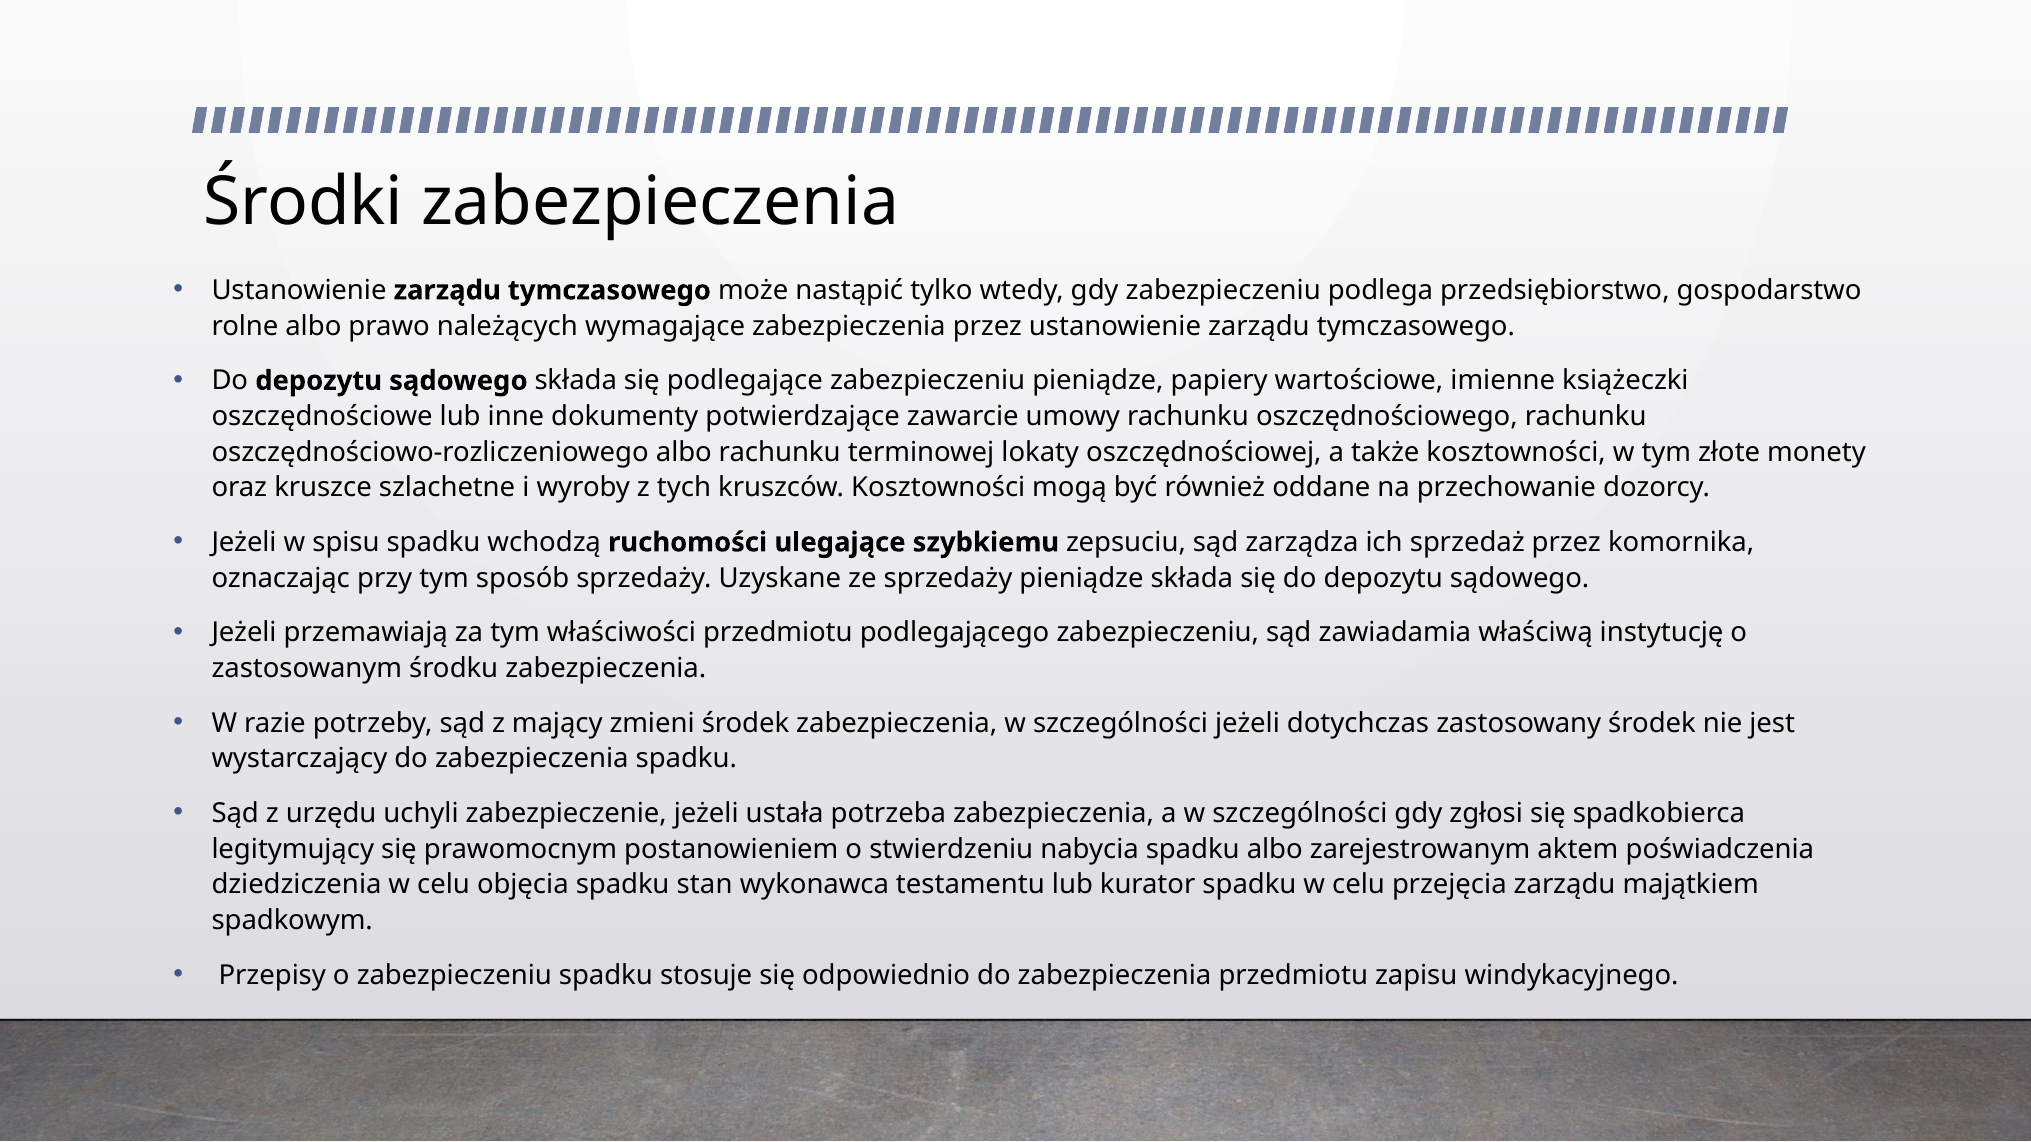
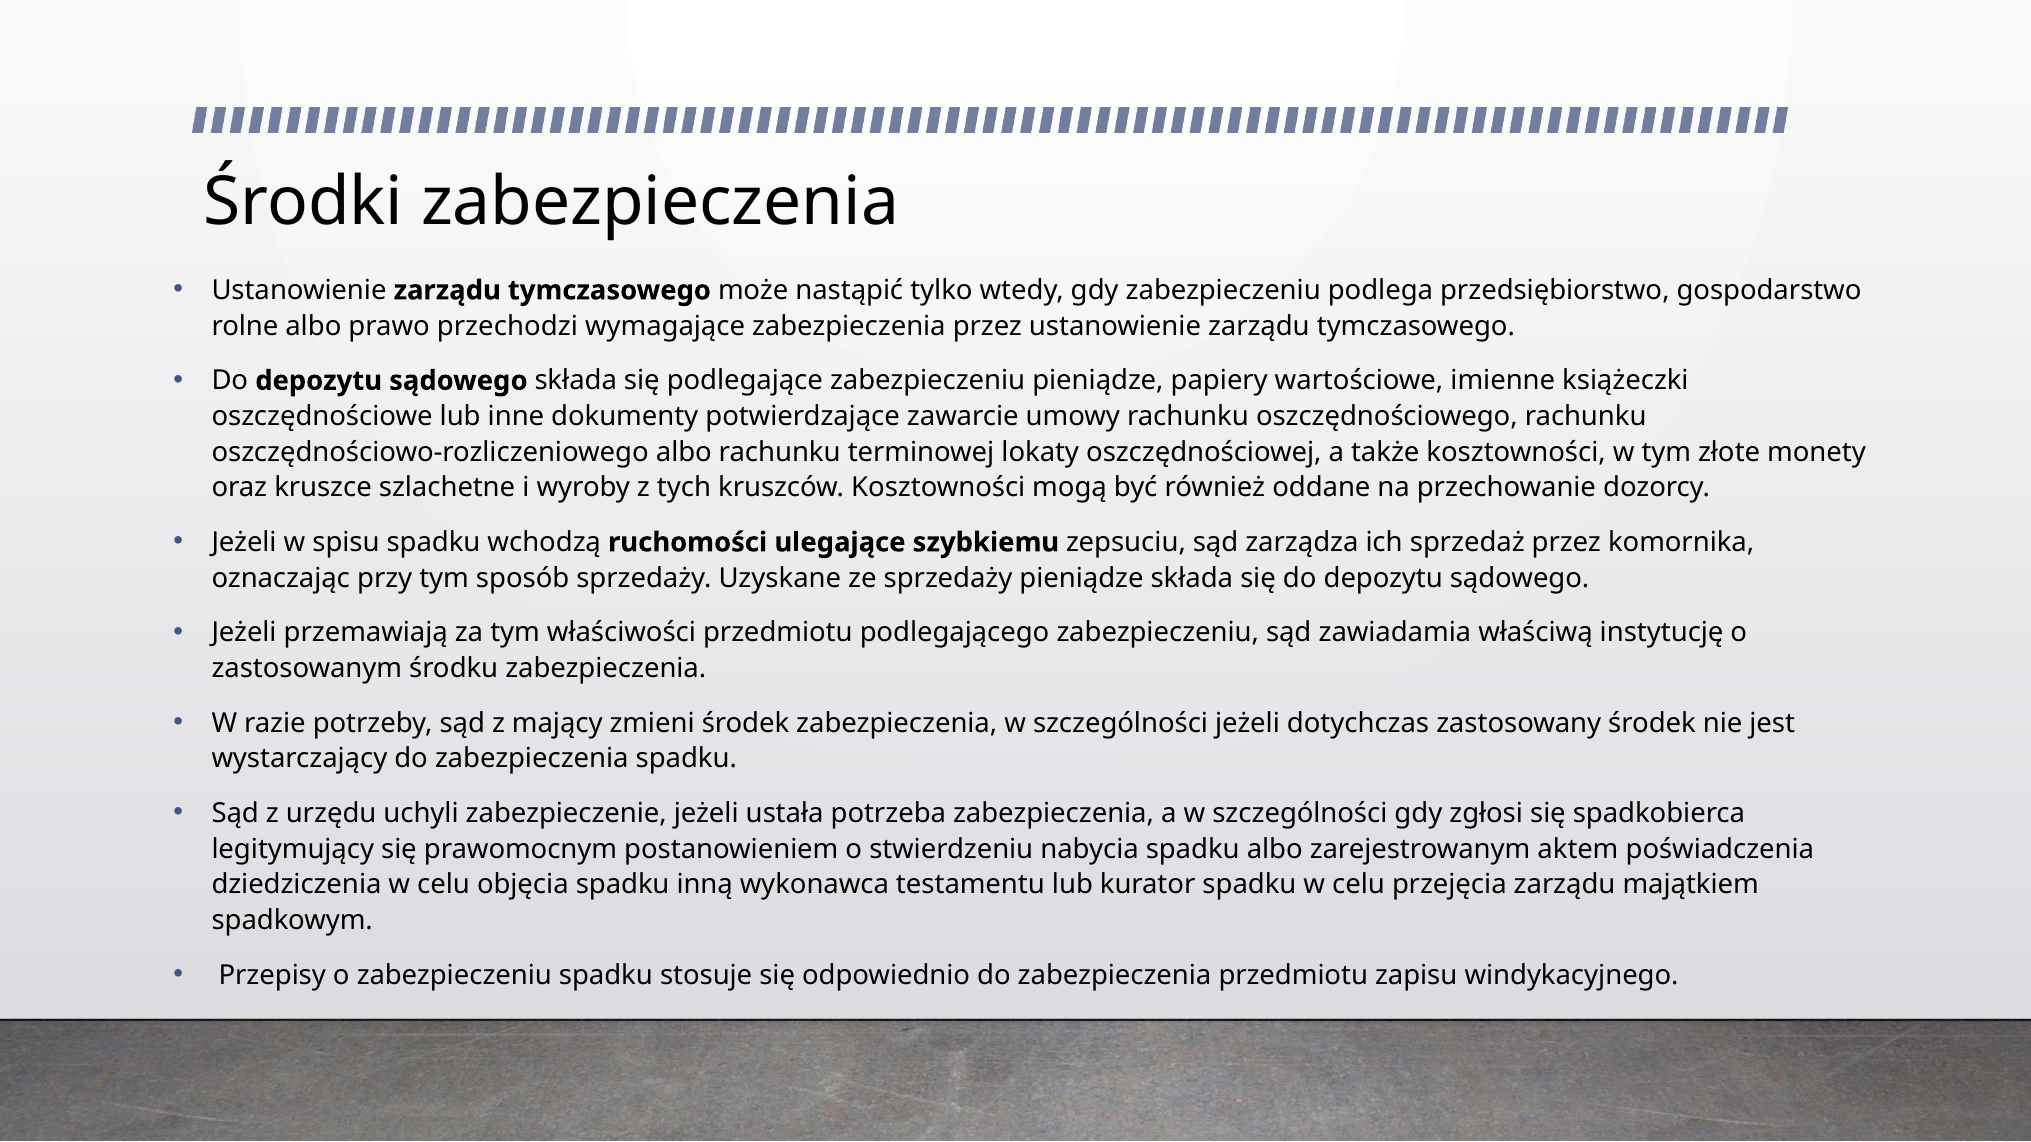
należących: należących -> przechodzi
stan: stan -> inną
